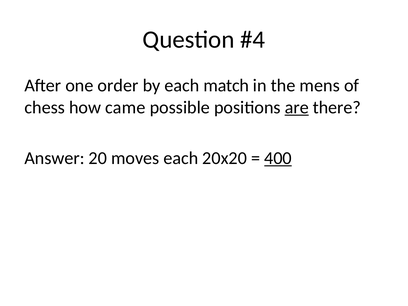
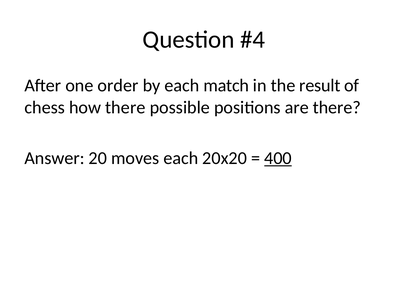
mens: mens -> result
how came: came -> there
are underline: present -> none
